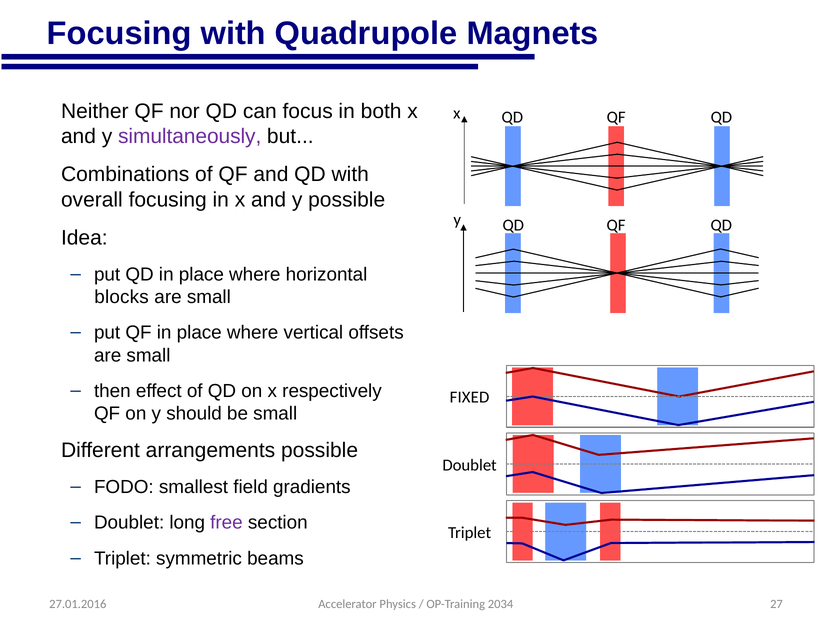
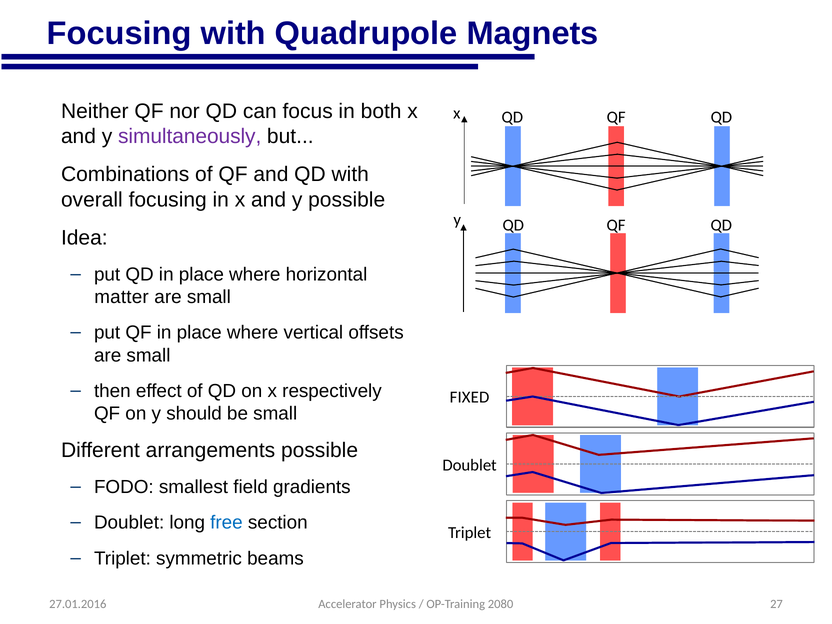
blocks: blocks -> matter
free colour: purple -> blue
2034: 2034 -> 2080
